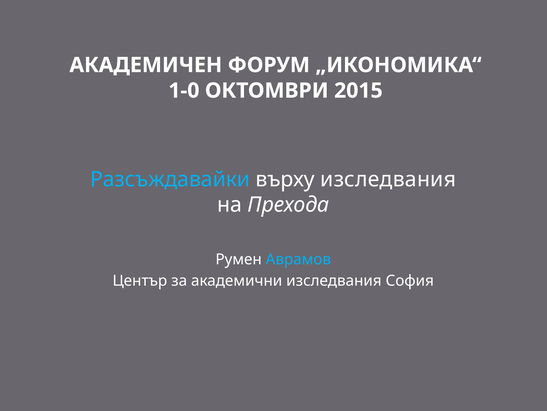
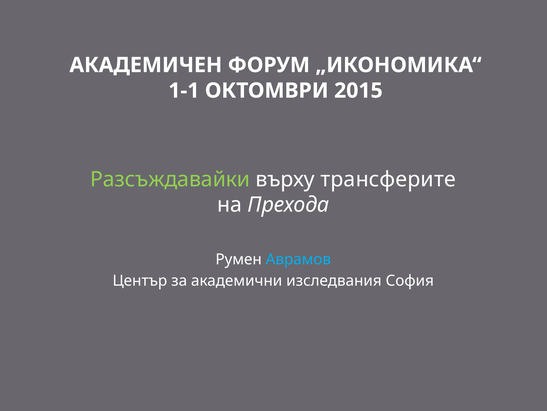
1-0: 1-0 -> 1-1
Разсъждавайки colour: light blue -> light green
върху изследвания: изследвания -> трансферите
